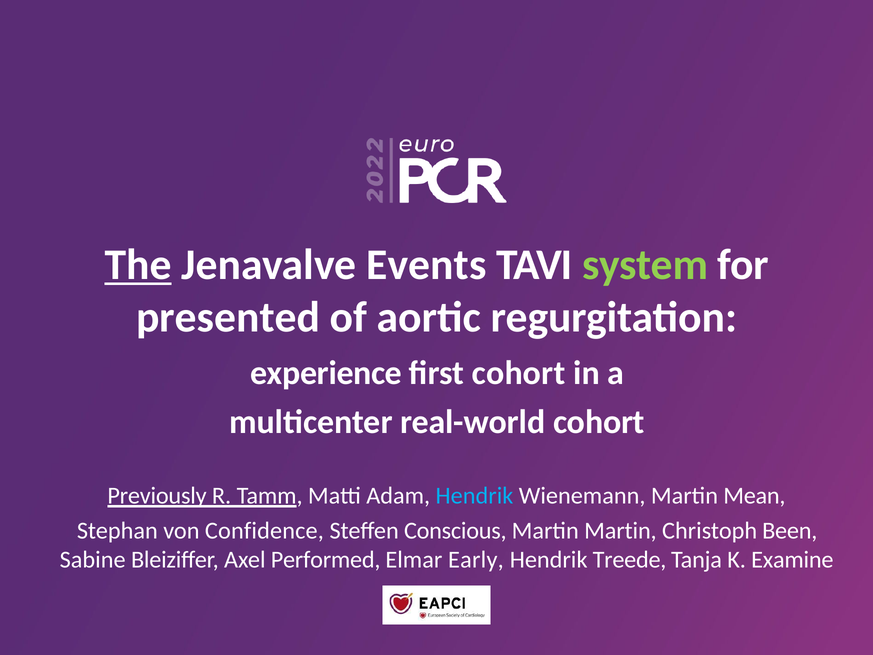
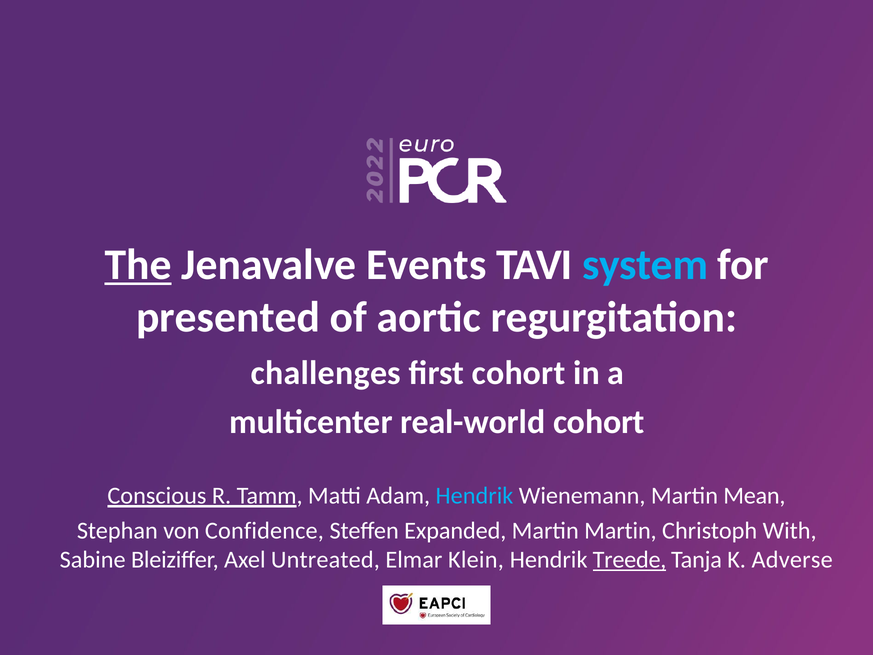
system colour: light green -> light blue
experience: experience -> challenges
Previously: Previously -> Conscious
Conscious: Conscious -> Expanded
Been: Been -> With
Performed: Performed -> Untreated
Early: Early -> Klein
Treede underline: none -> present
Examine: Examine -> Adverse
